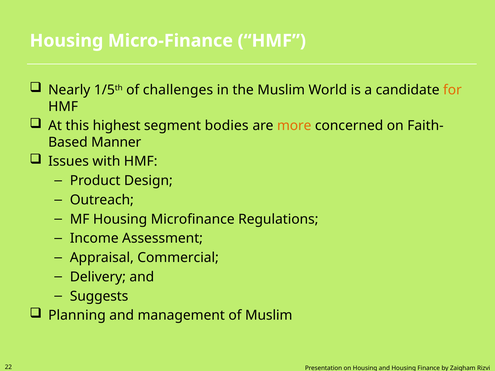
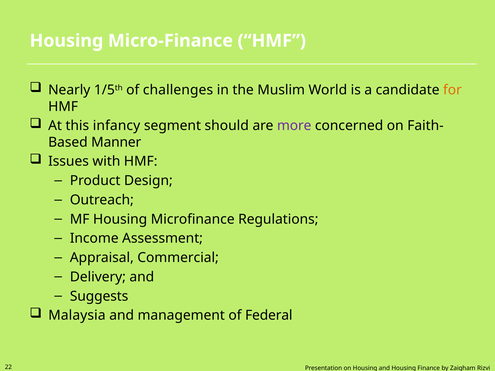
highest: highest -> infancy
bodies: bodies -> should
more colour: orange -> purple
Planning: Planning -> Malaysia
of Muslim: Muslim -> Federal
